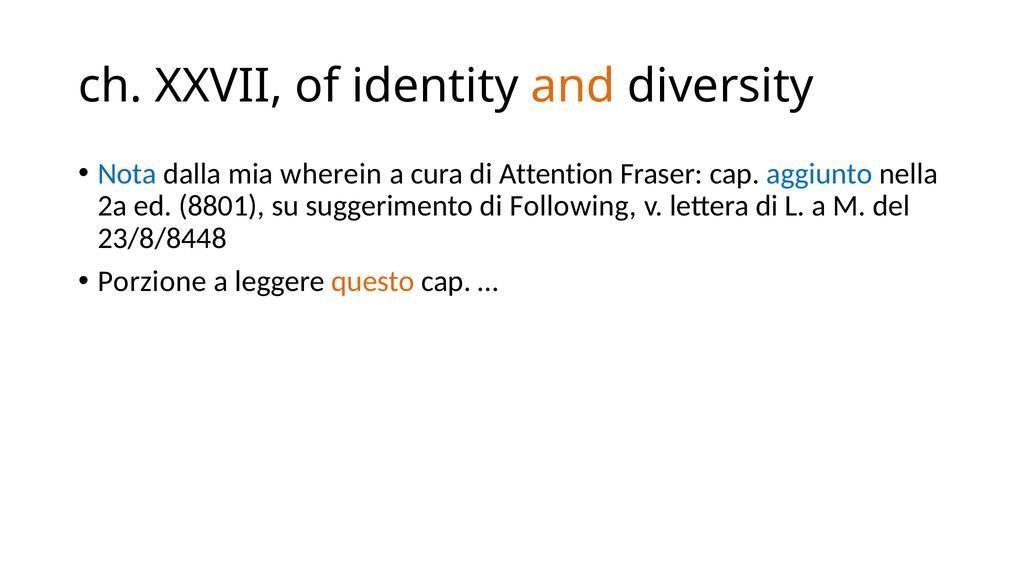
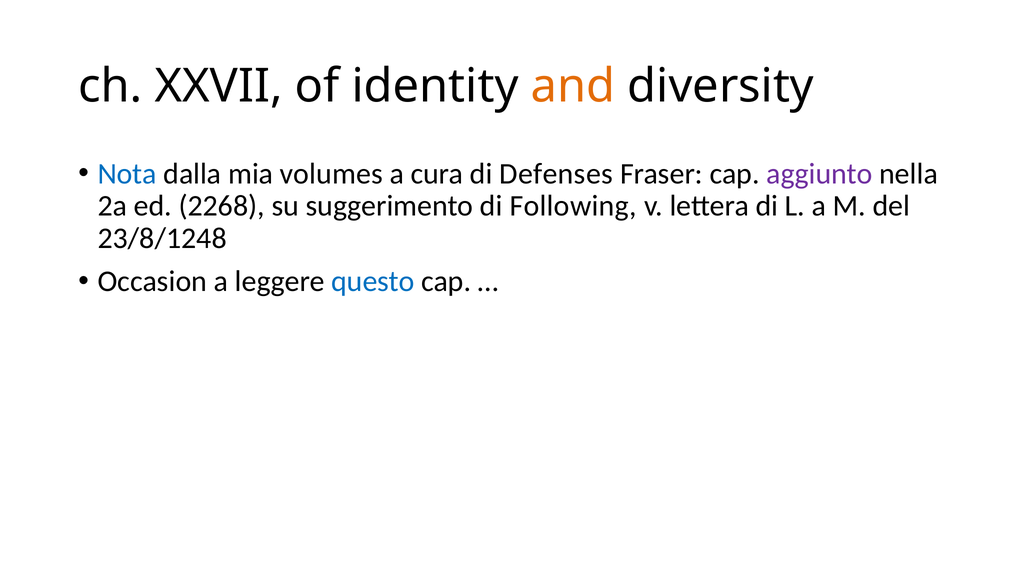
wherein: wherein -> volumes
Attention: Attention -> Defenses
aggiunto colour: blue -> purple
8801: 8801 -> 2268
23/8/8448: 23/8/8448 -> 23/8/1248
Porzione: Porzione -> Occasion
questo colour: orange -> blue
